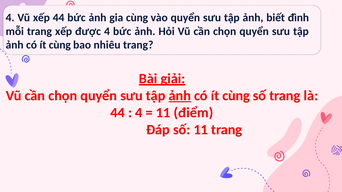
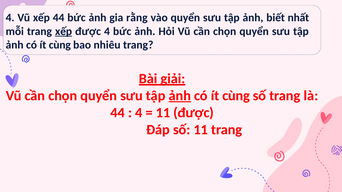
gia cùng: cùng -> rằng
đình: đình -> nhất
xếp at (64, 31) underline: none -> present
11 điểm: điểm -> được
